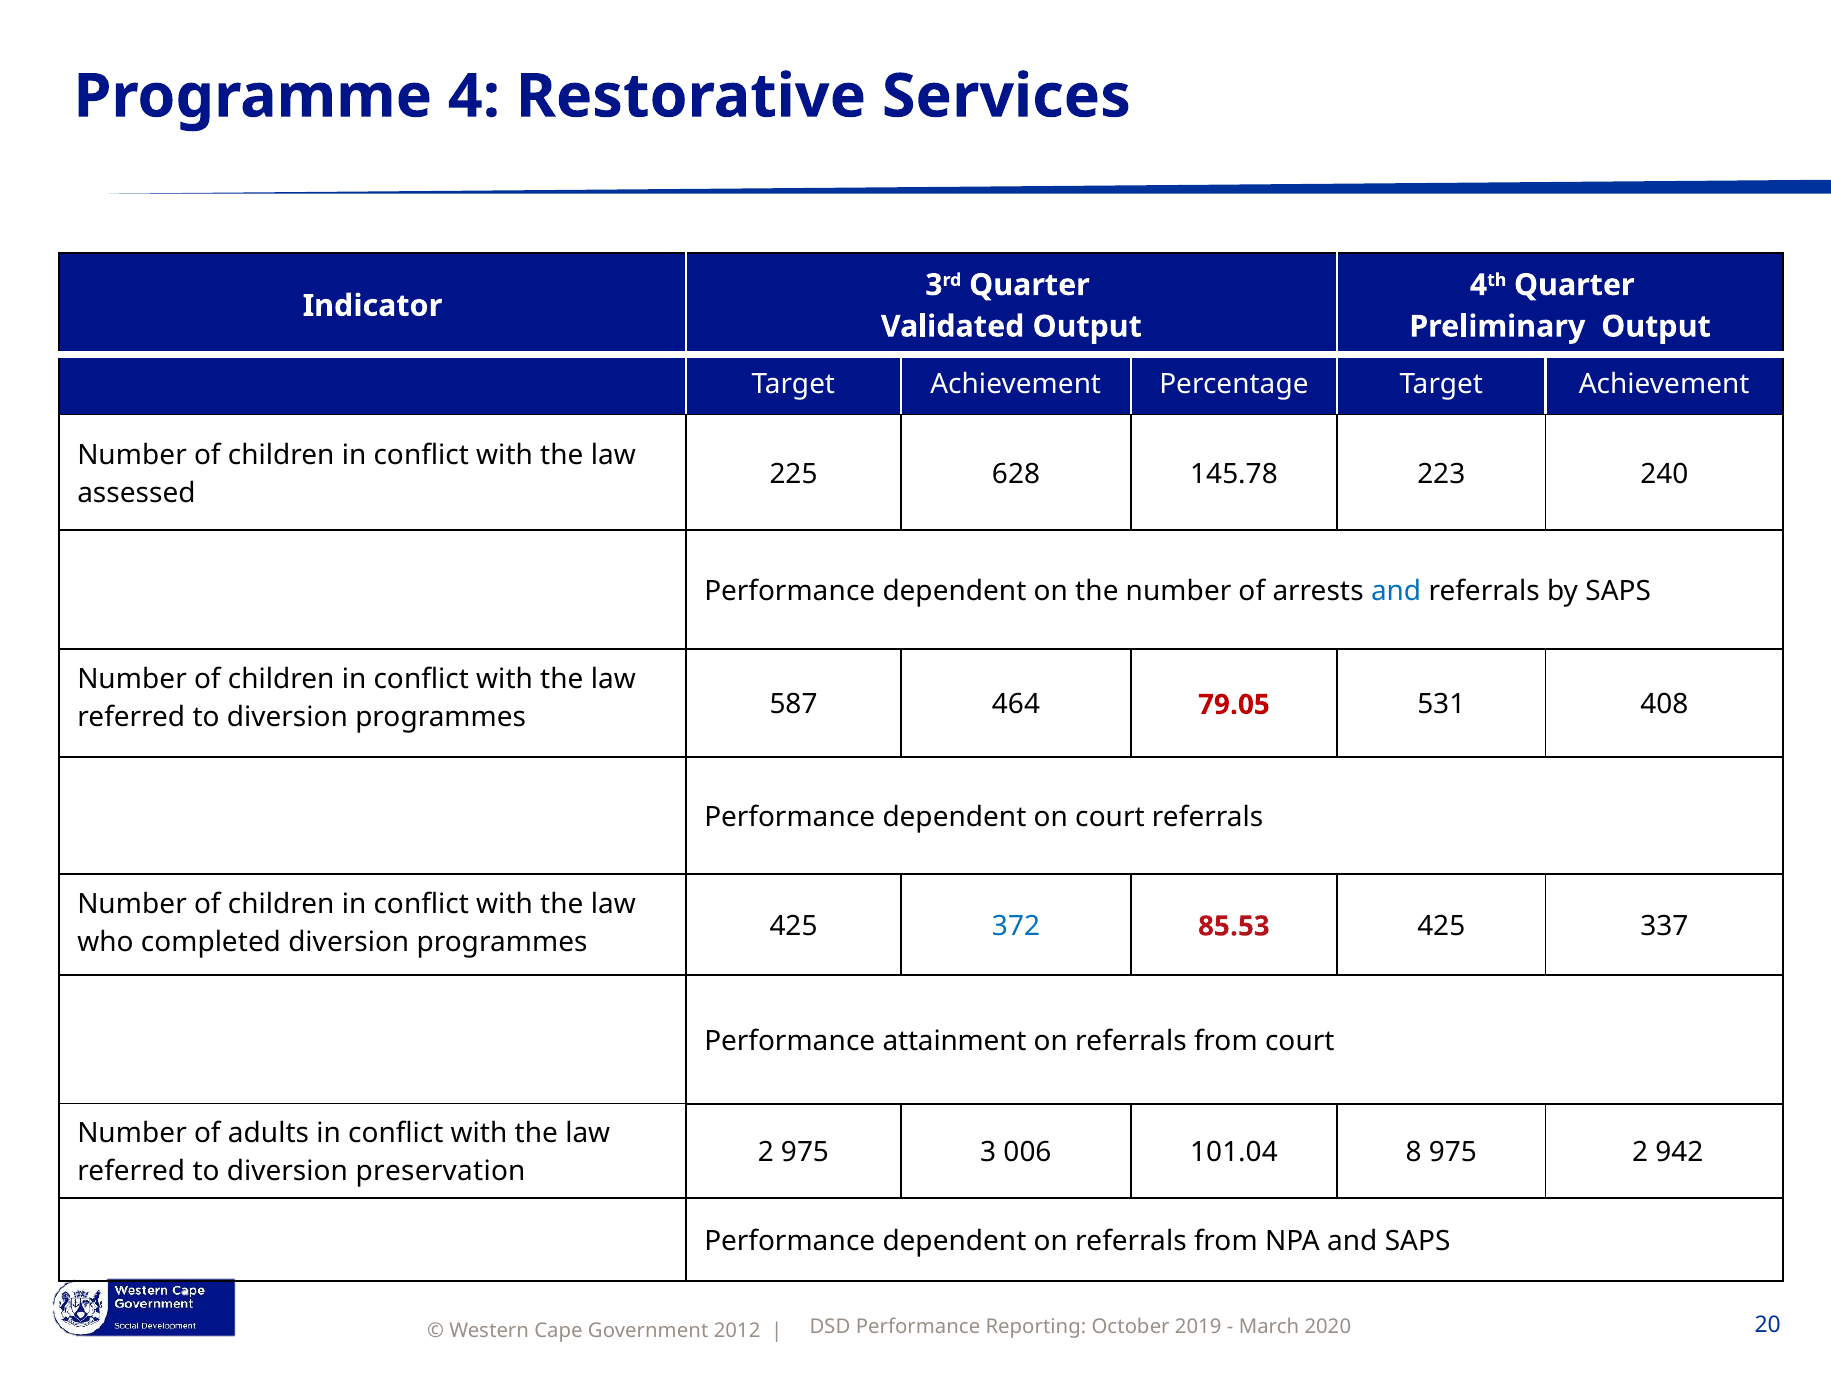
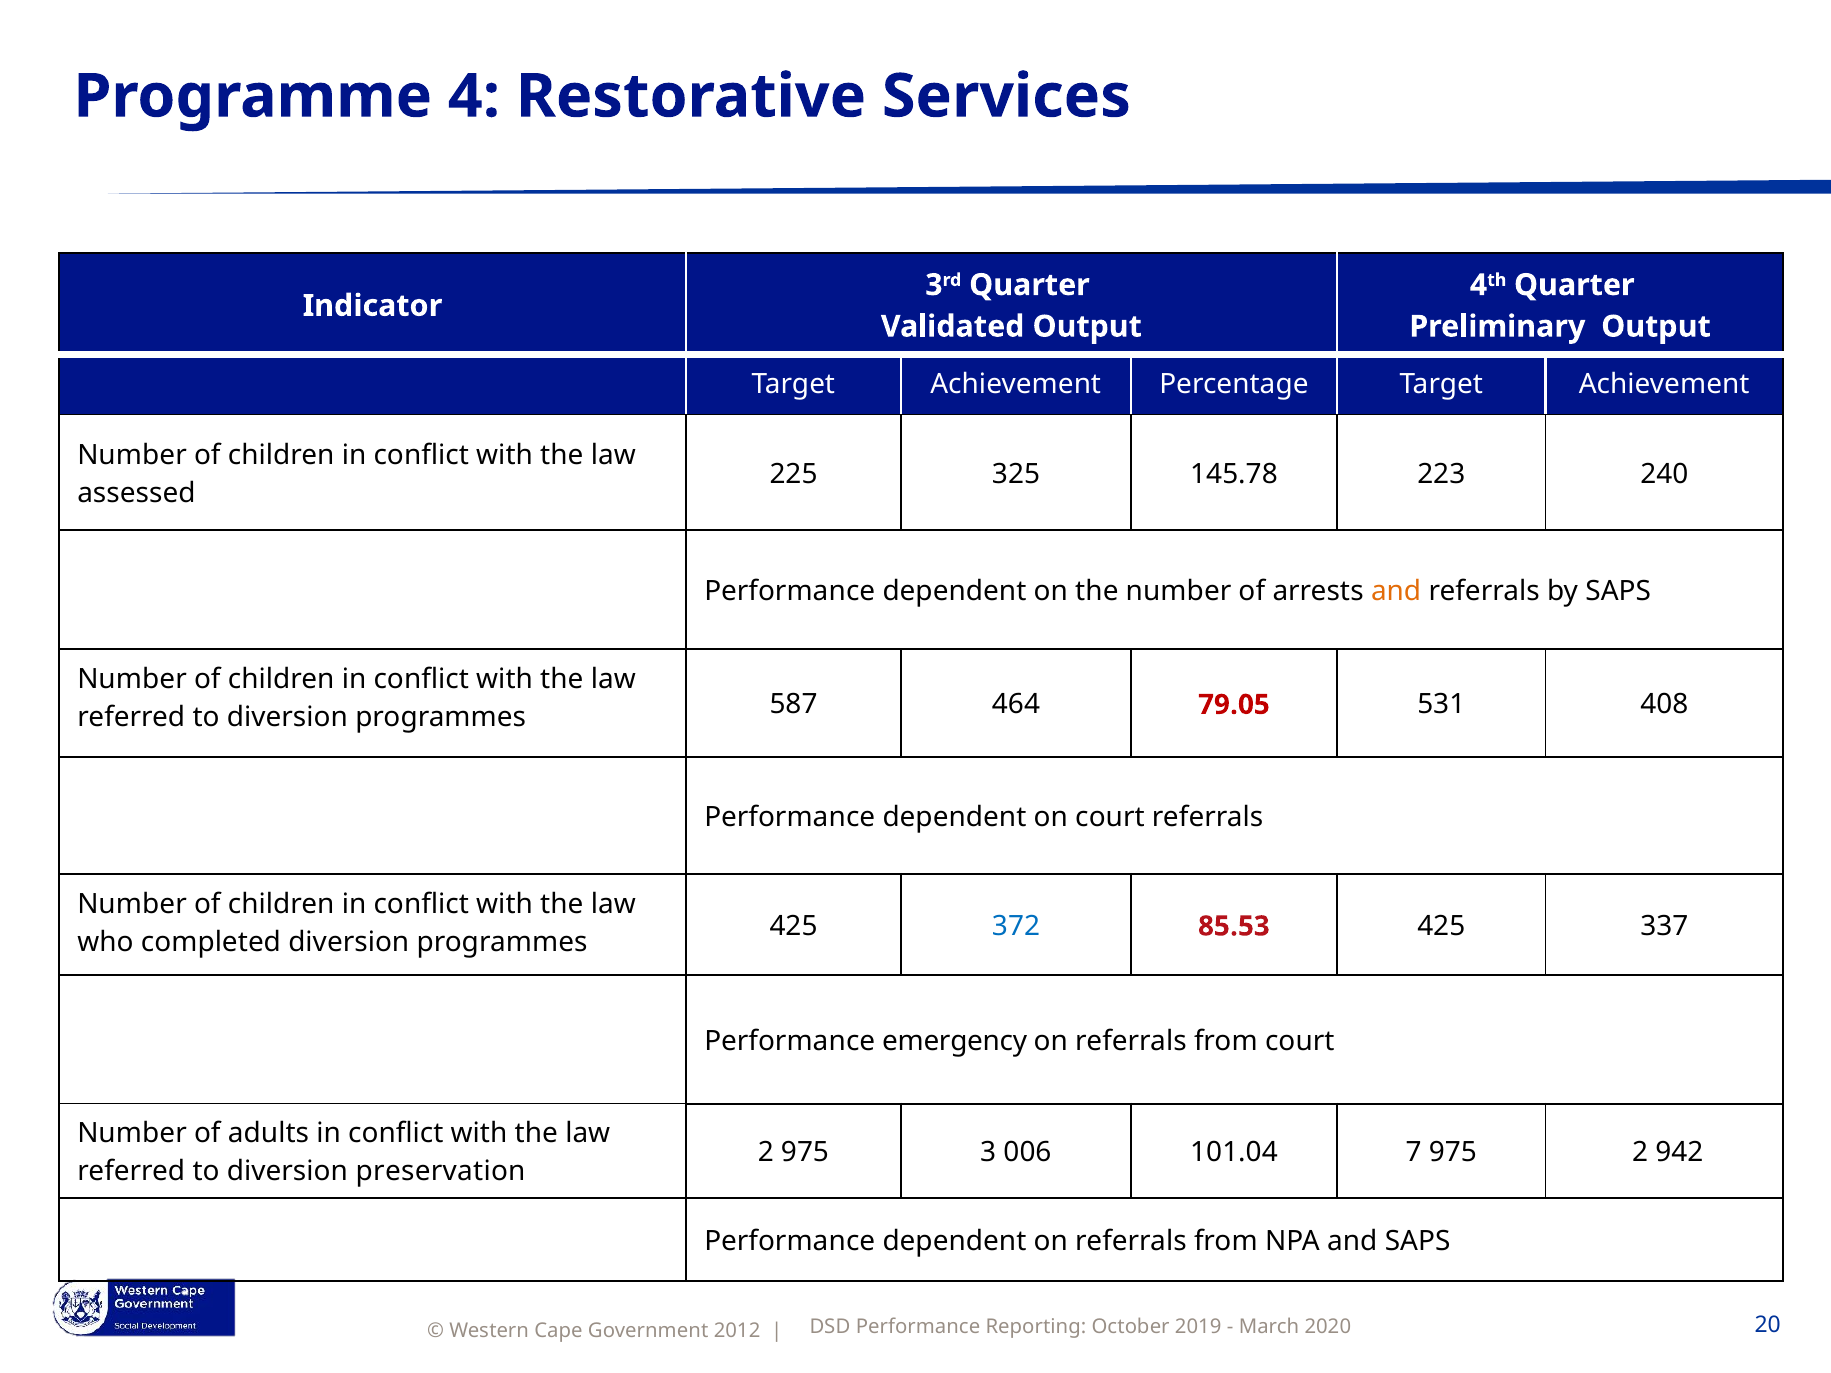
628: 628 -> 325
and at (1396, 591) colour: blue -> orange
attainment: attainment -> emergency
8: 8 -> 7
